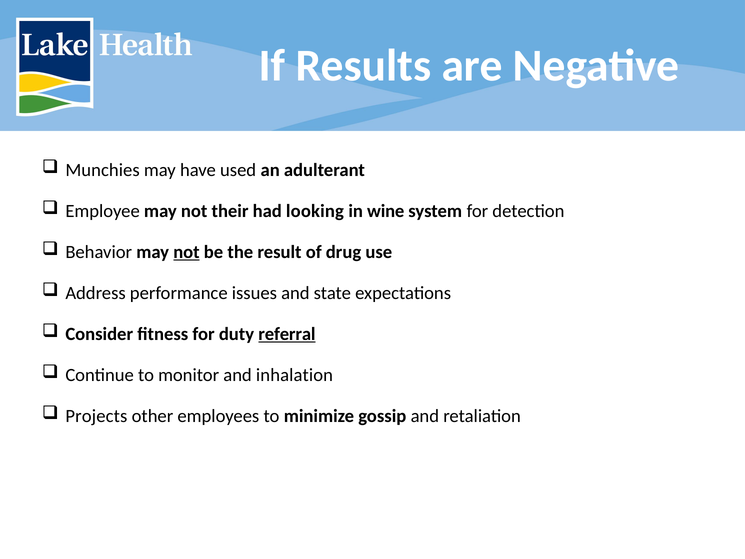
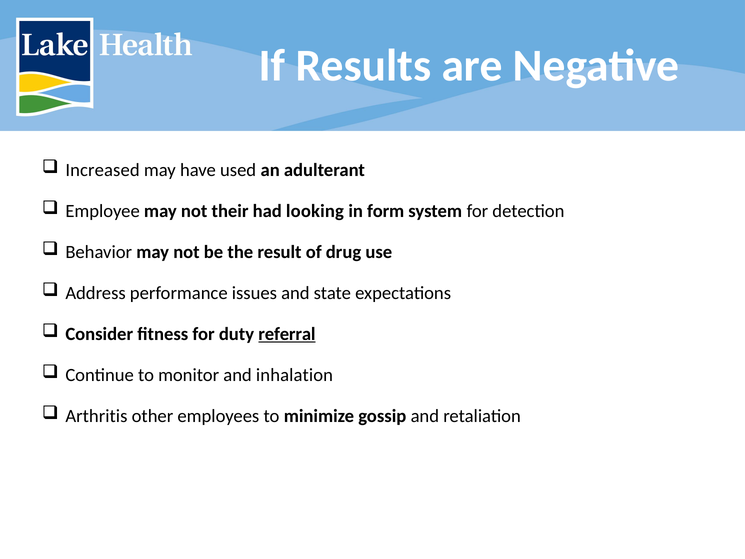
Munchies: Munchies -> Increased
wine: wine -> form
not at (186, 252) underline: present -> none
Projects: Projects -> Arthritis
